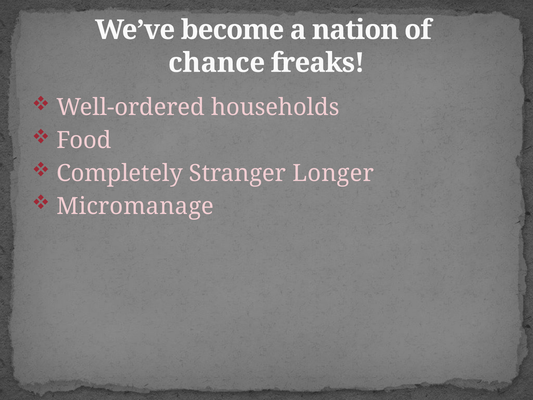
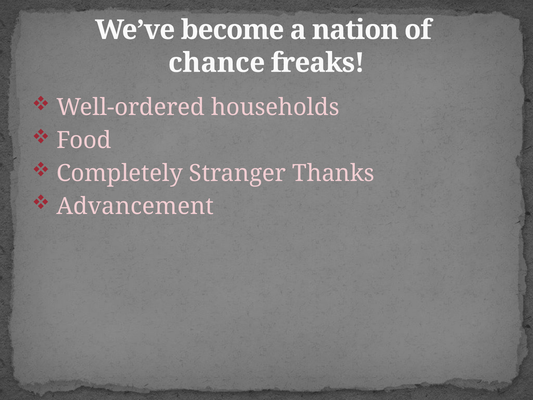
Longer: Longer -> Thanks
Micromanage: Micromanage -> Advancement
